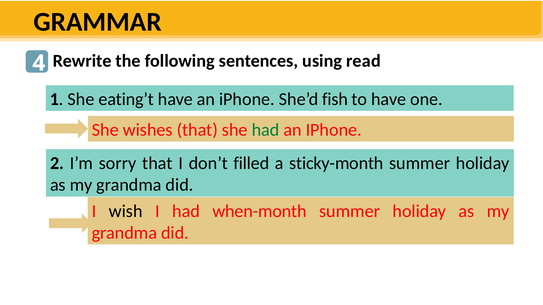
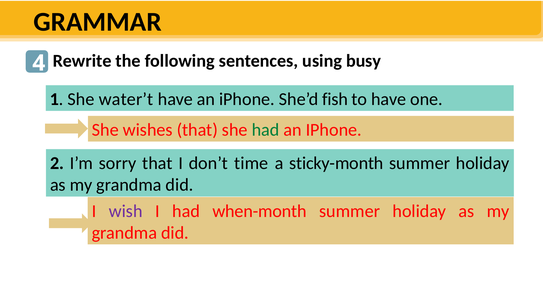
read: read -> busy
eating’t: eating’t -> water’t
filled: filled -> time
wish colour: black -> purple
